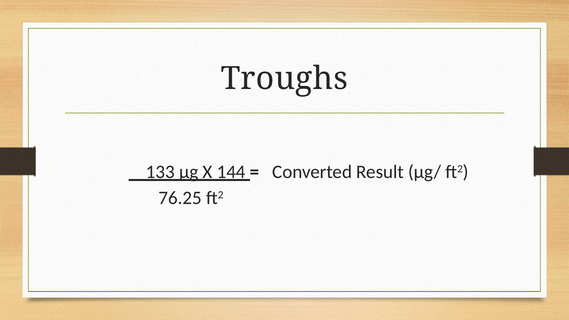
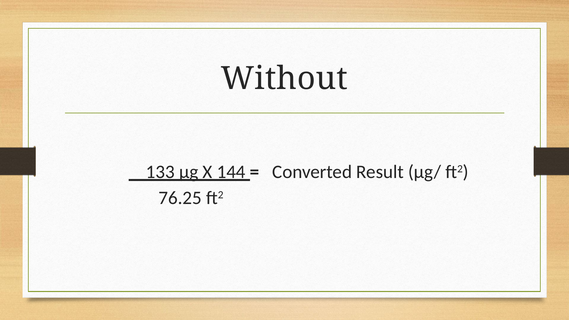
Troughs: Troughs -> Without
